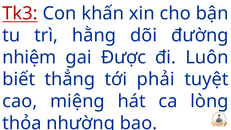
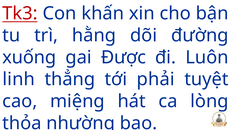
nhiệm: nhiệm -> xuống
biết: biết -> linh
